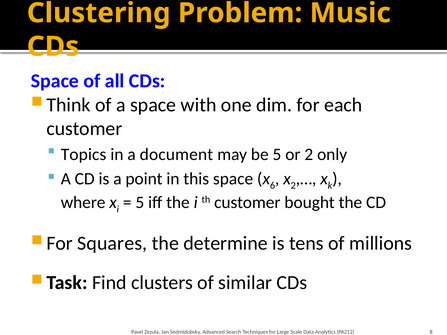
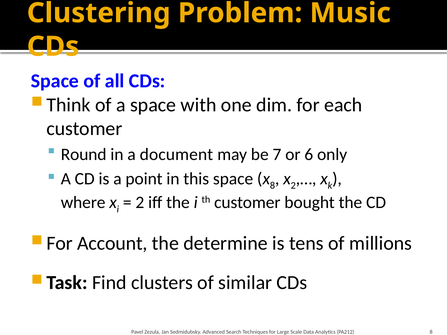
Topics: Topics -> Round
be 5: 5 -> 7
or 2: 2 -> 6
6 at (273, 186): 6 -> 8
5 at (140, 202): 5 -> 2
Squares: Squares -> Account
